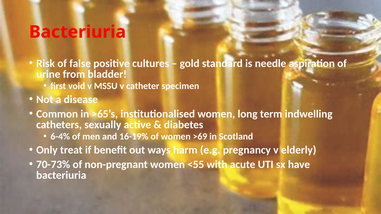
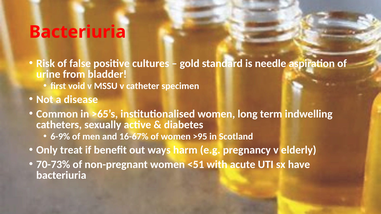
6-4%: 6-4% -> 6-9%
16-19%: 16-19% -> 16-67%
>69: >69 -> >95
<55: <55 -> <51
